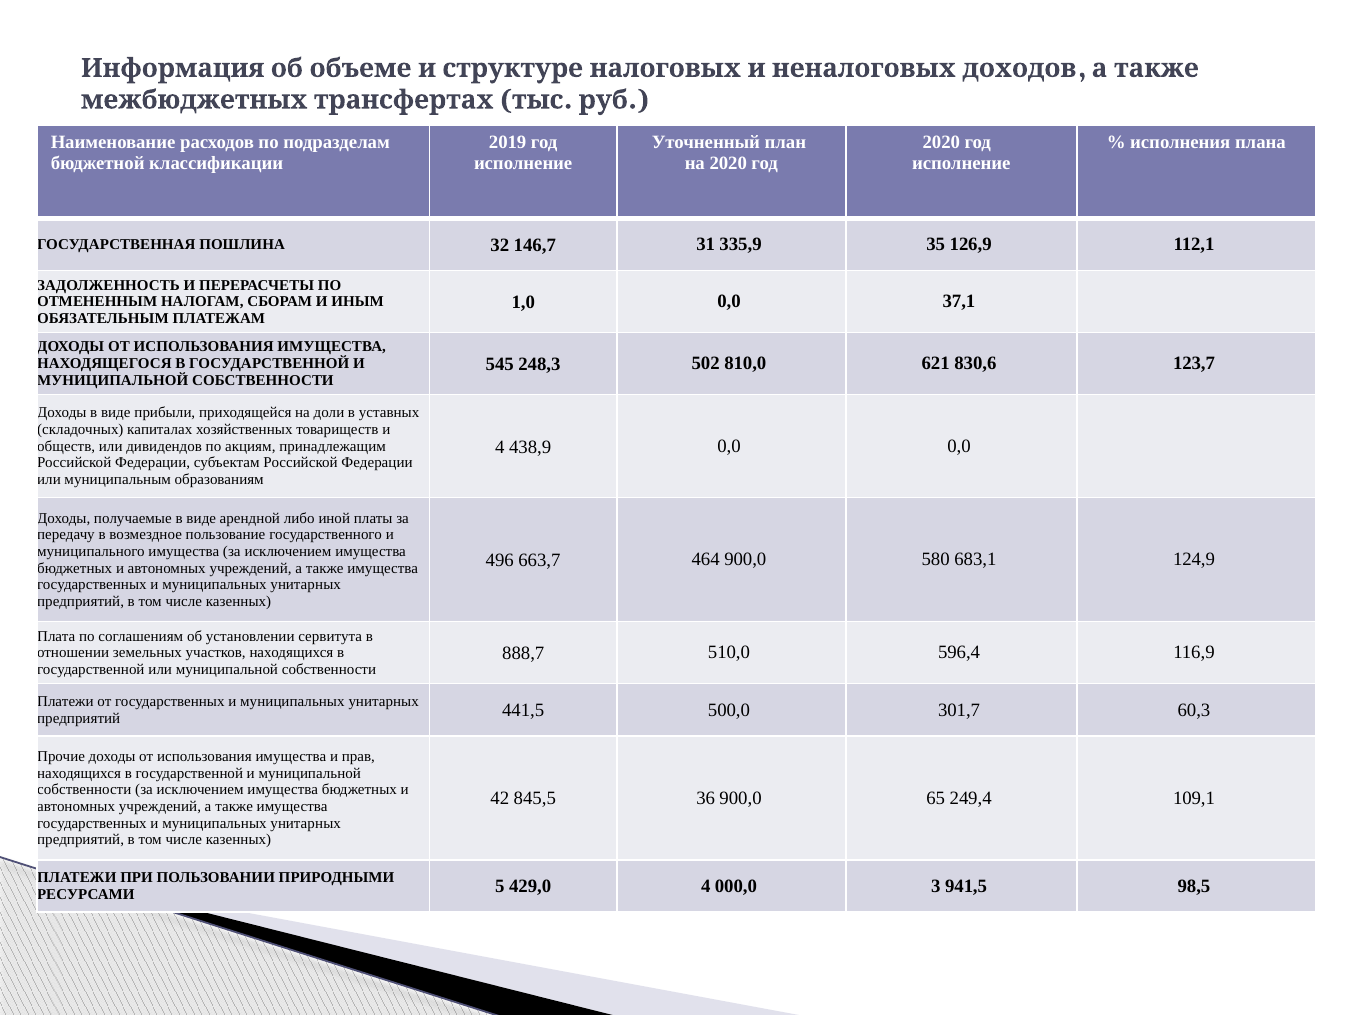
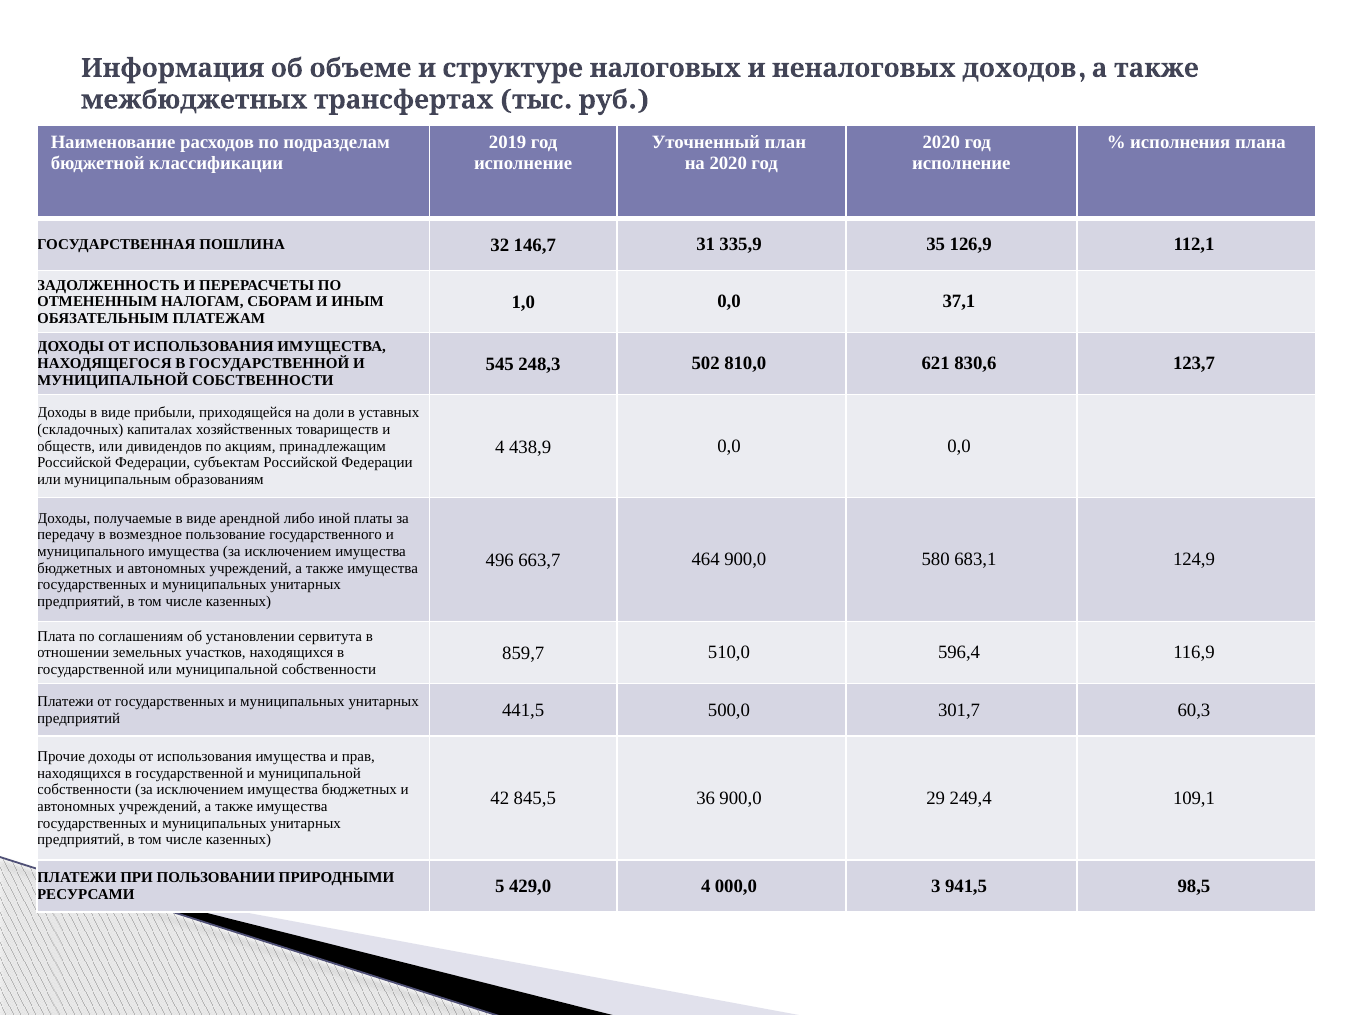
888,7: 888,7 -> 859,7
65: 65 -> 29
